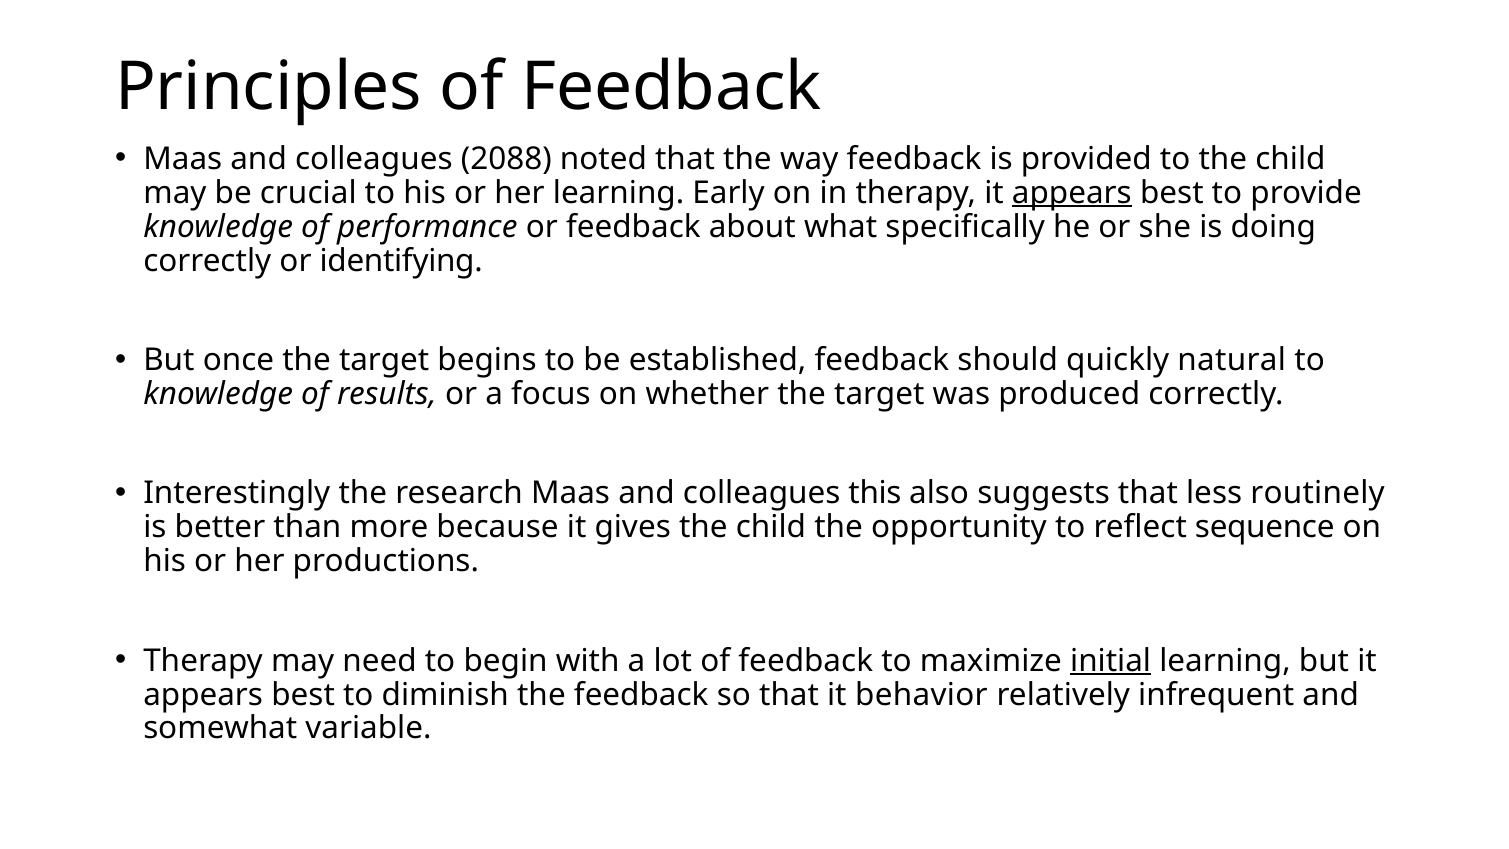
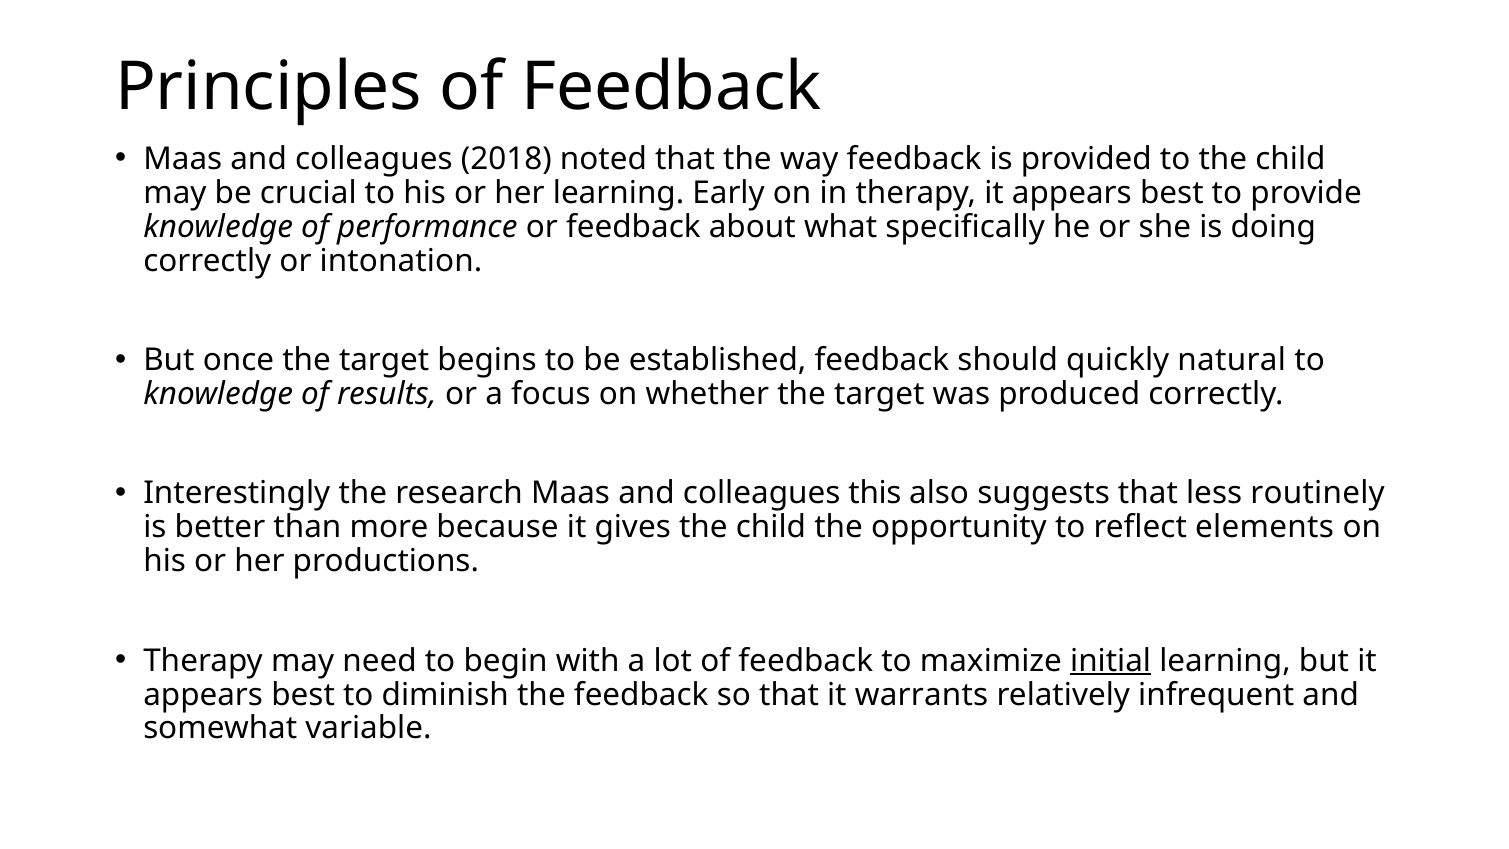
2088: 2088 -> 2018
appears at (1072, 193) underline: present -> none
identifying: identifying -> intonation
sequence: sequence -> elements
behavior: behavior -> warrants
